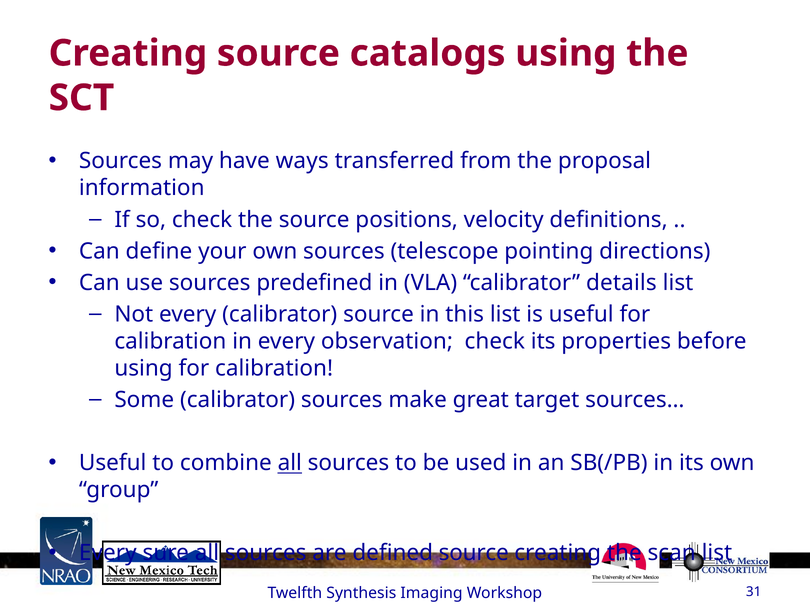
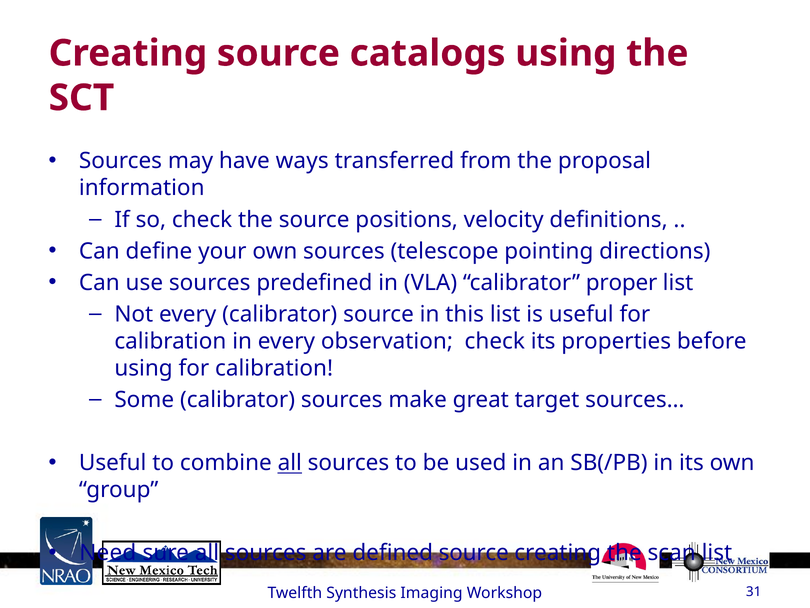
details: details -> proper
Every at (108, 552): Every -> Need
